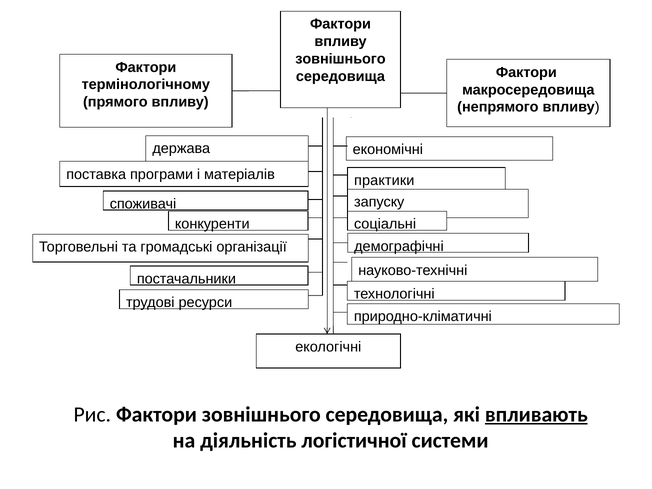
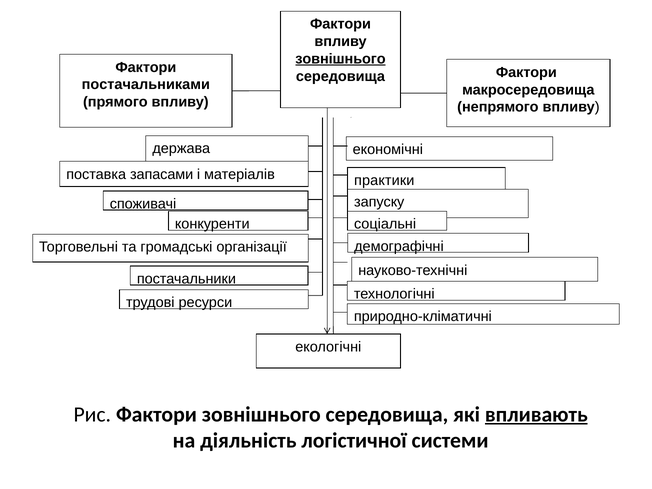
зовнішнього at (340, 59) underline: none -> present
термінологічному: термінологічному -> постачальниками
програми: програми -> запасами
